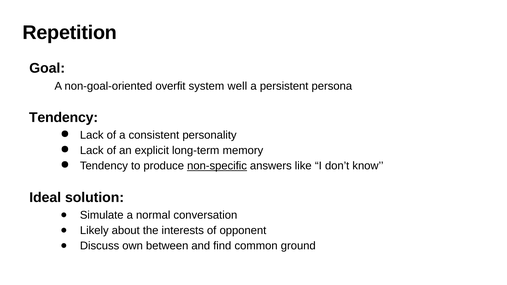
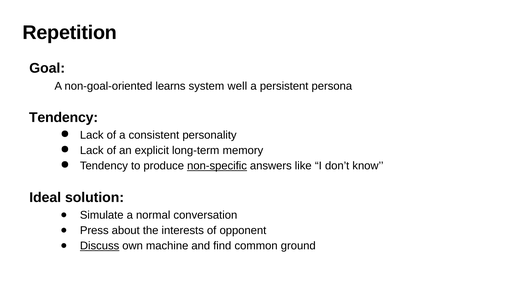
overfit: overfit -> learns
Likely: Likely -> Press
Discuss underline: none -> present
between: between -> machine
